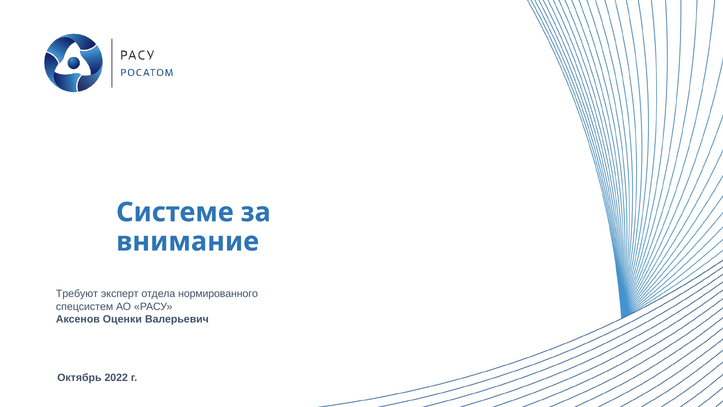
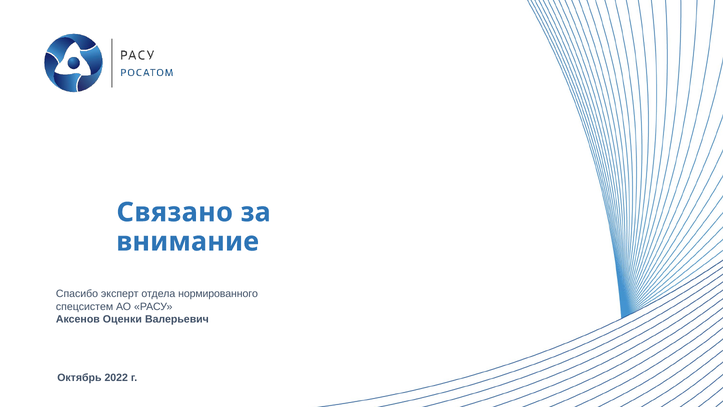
Системе: Системе -> Связано
Требуют: Требуют -> Спасибо
